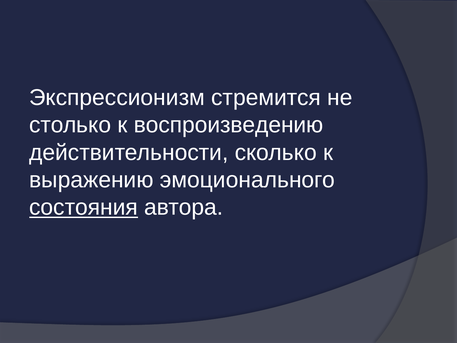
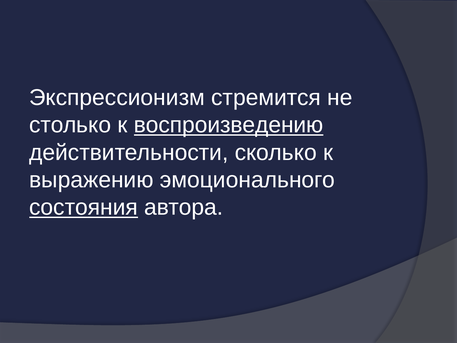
воспроизведению underline: none -> present
